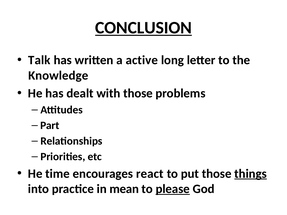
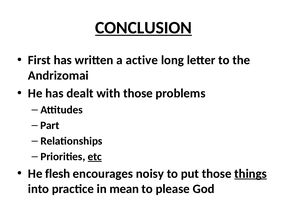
Talk: Talk -> First
Knowledge: Knowledge -> Andrizomai
etc underline: none -> present
time: time -> flesh
react: react -> noisy
please underline: present -> none
